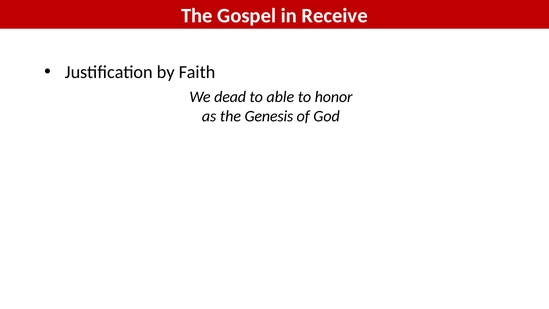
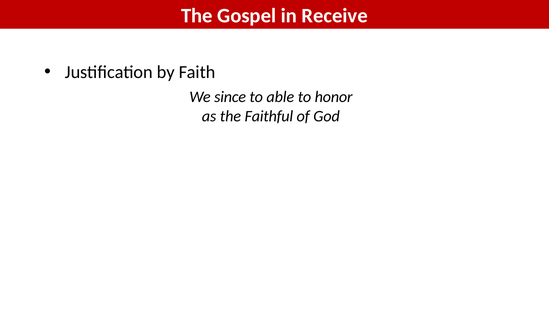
dead: dead -> since
Genesis: Genesis -> Faithful
